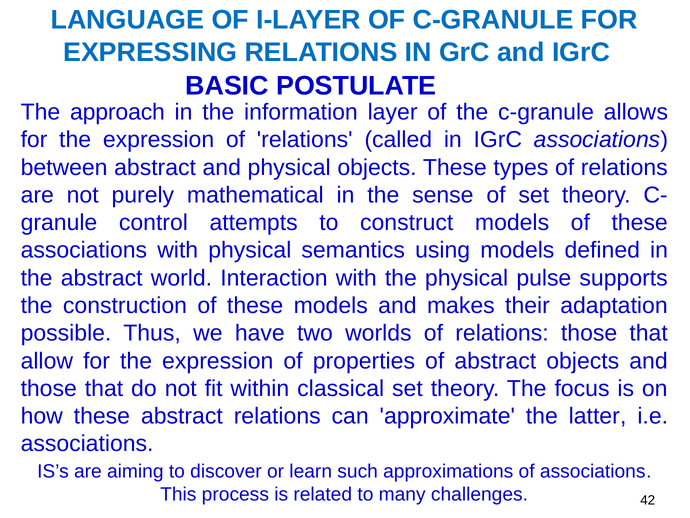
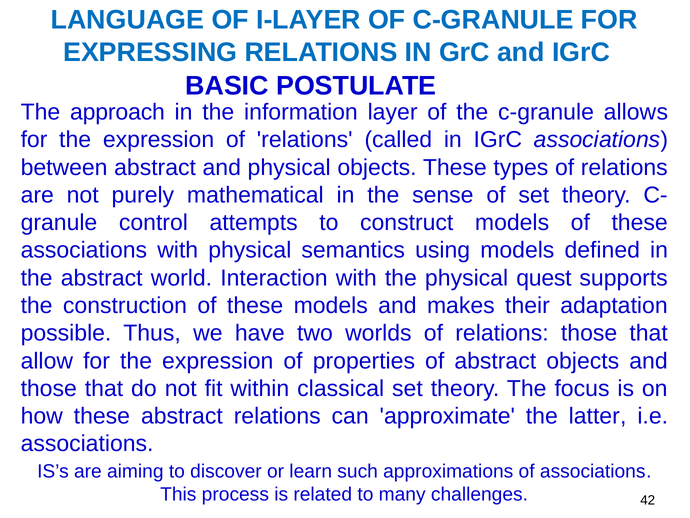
pulse: pulse -> quest
